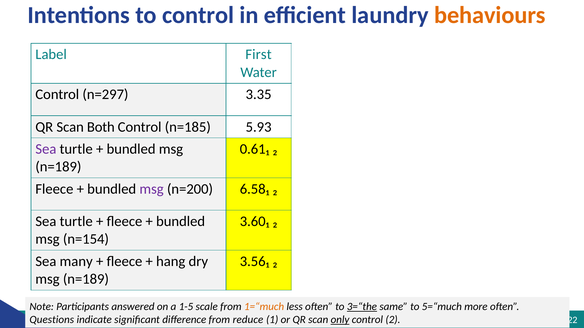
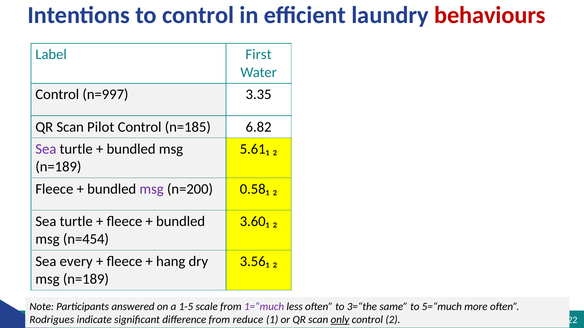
behaviours colour: orange -> red
n=297: n=297 -> n=997
Both: Both -> Pilot
5.93: 5.93 -> 6.82
0.61₁: 0.61₁ -> 5.61₁
6.58₁: 6.58₁ -> 0.58₁
n=154: n=154 -> n=454
many: many -> every
1=“much colour: orange -> purple
3=“the underline: present -> none
Questions: Questions -> Rodrigues
